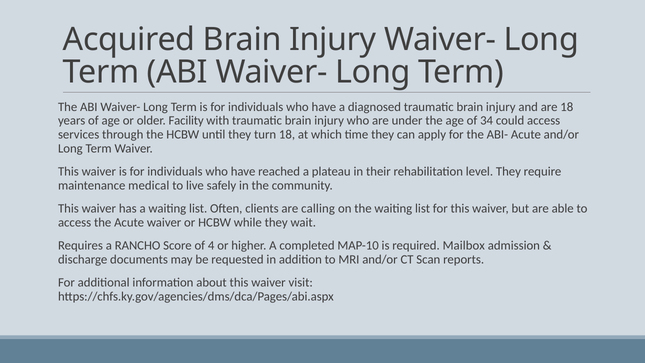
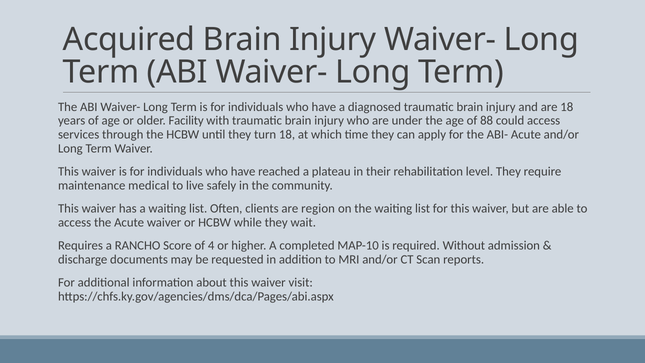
34: 34 -> 88
calling: calling -> region
Mailbox: Mailbox -> Without
